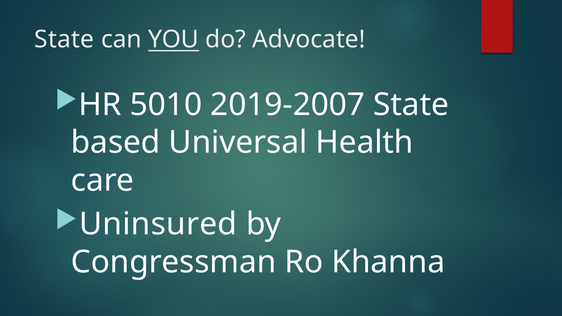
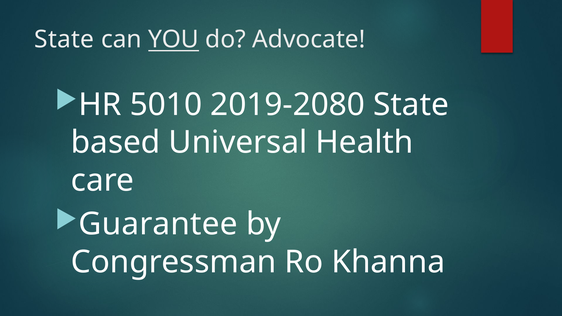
2019-2007: 2019-2007 -> 2019-2080
Uninsured: Uninsured -> Guarantee
